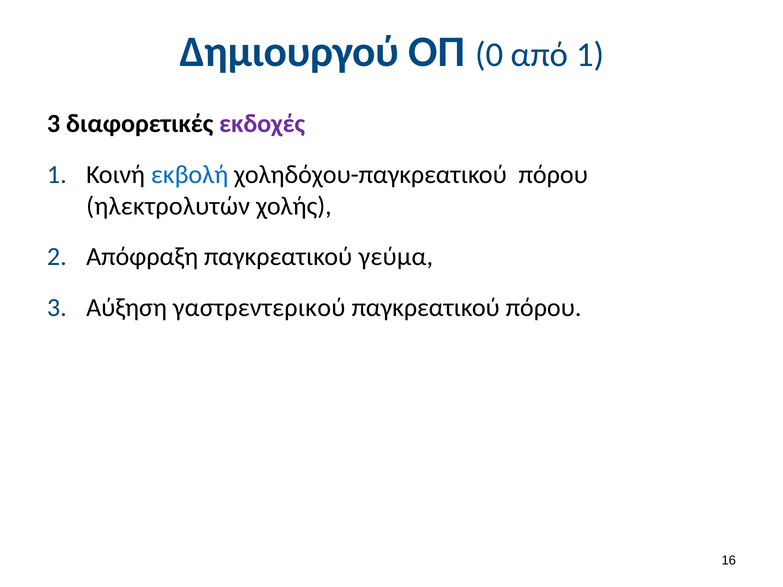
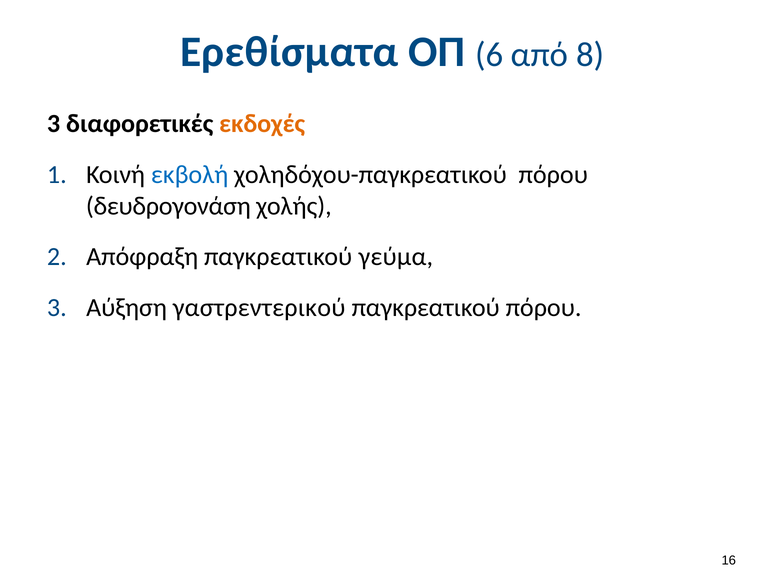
Δημιουργού: Δημιουργού -> Ερεθίσματα
0: 0 -> 6
από 1: 1 -> 8
εκδοχές colour: purple -> orange
ηλεκτρολυτών: ηλεκτρολυτών -> δευδρογονάση
